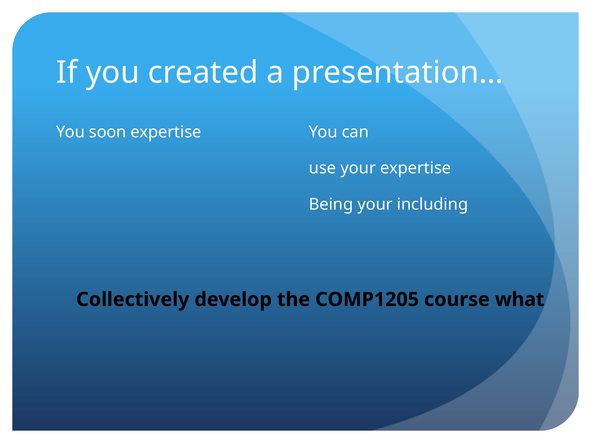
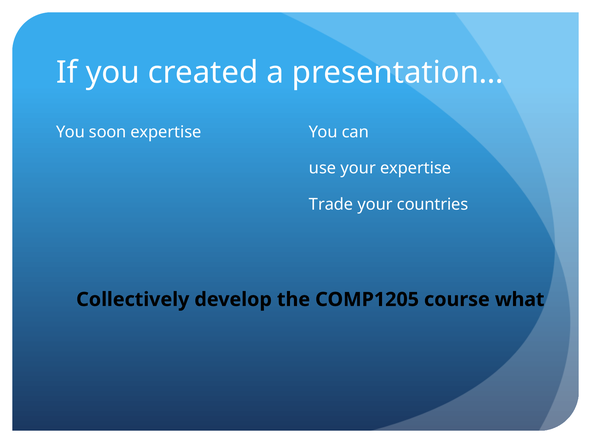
Being: Being -> Trade
including: including -> countries
